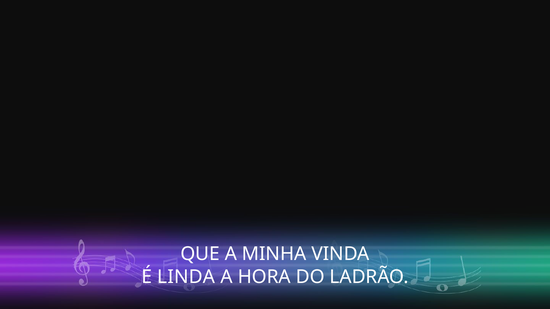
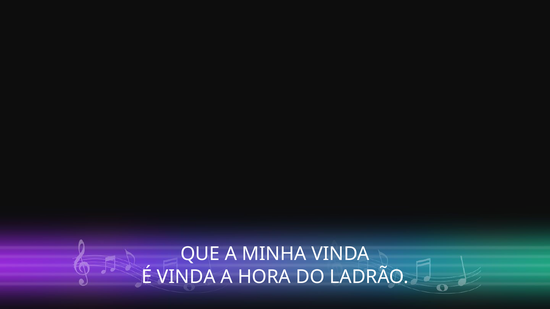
É LINDA: LINDA -> VINDA
